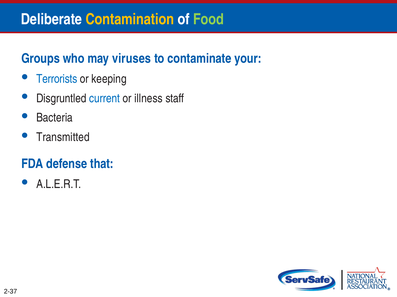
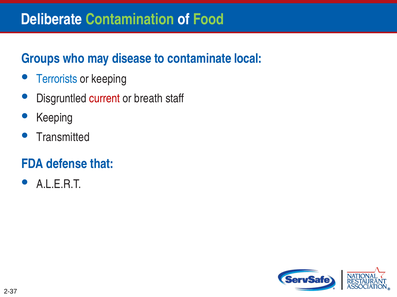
Contamination colour: yellow -> light green
viruses: viruses -> disease
your: your -> local
current colour: blue -> red
illness: illness -> breath
Bacteria at (55, 118): Bacteria -> Keeping
